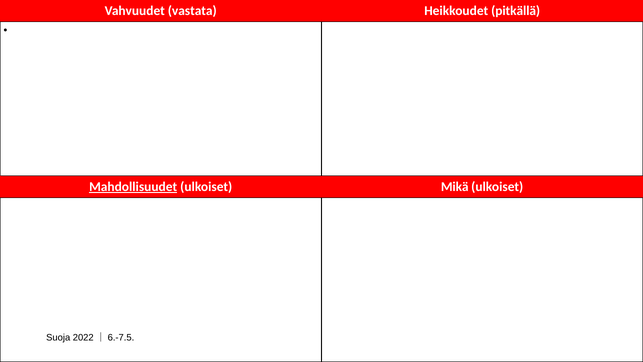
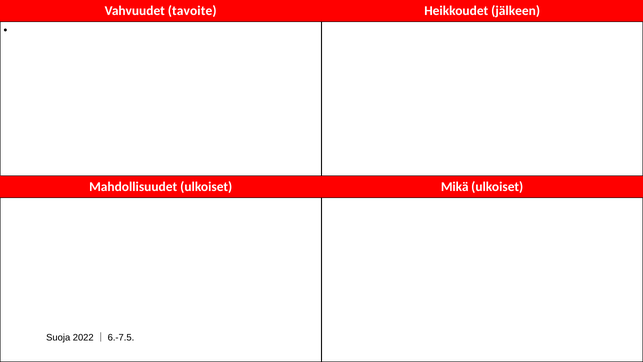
vastata: vastata -> tavoite
pitkällä: pitkällä -> jälkeen
Mahdollisuudet underline: present -> none
